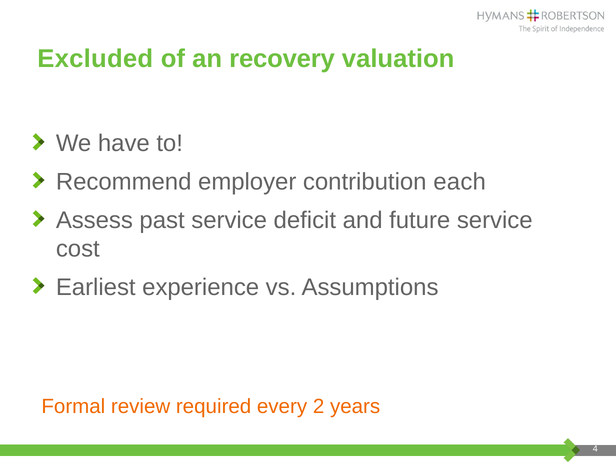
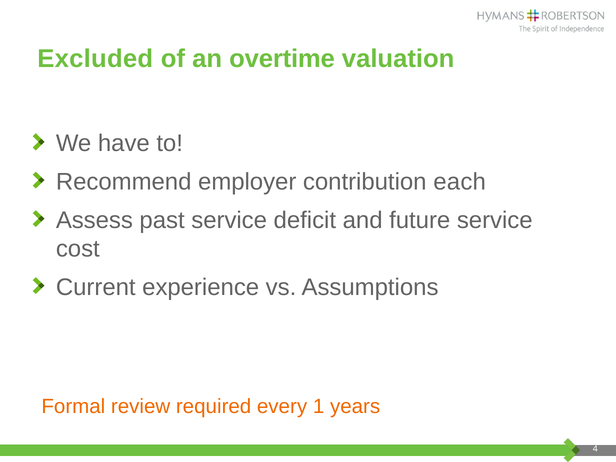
recovery: recovery -> overtime
Earliest: Earliest -> Current
2: 2 -> 1
